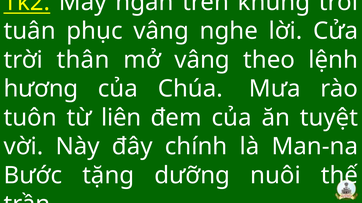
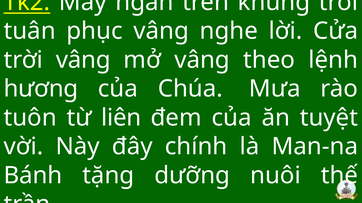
trời thân: thân -> vâng
Bước: Bước -> Bánh
